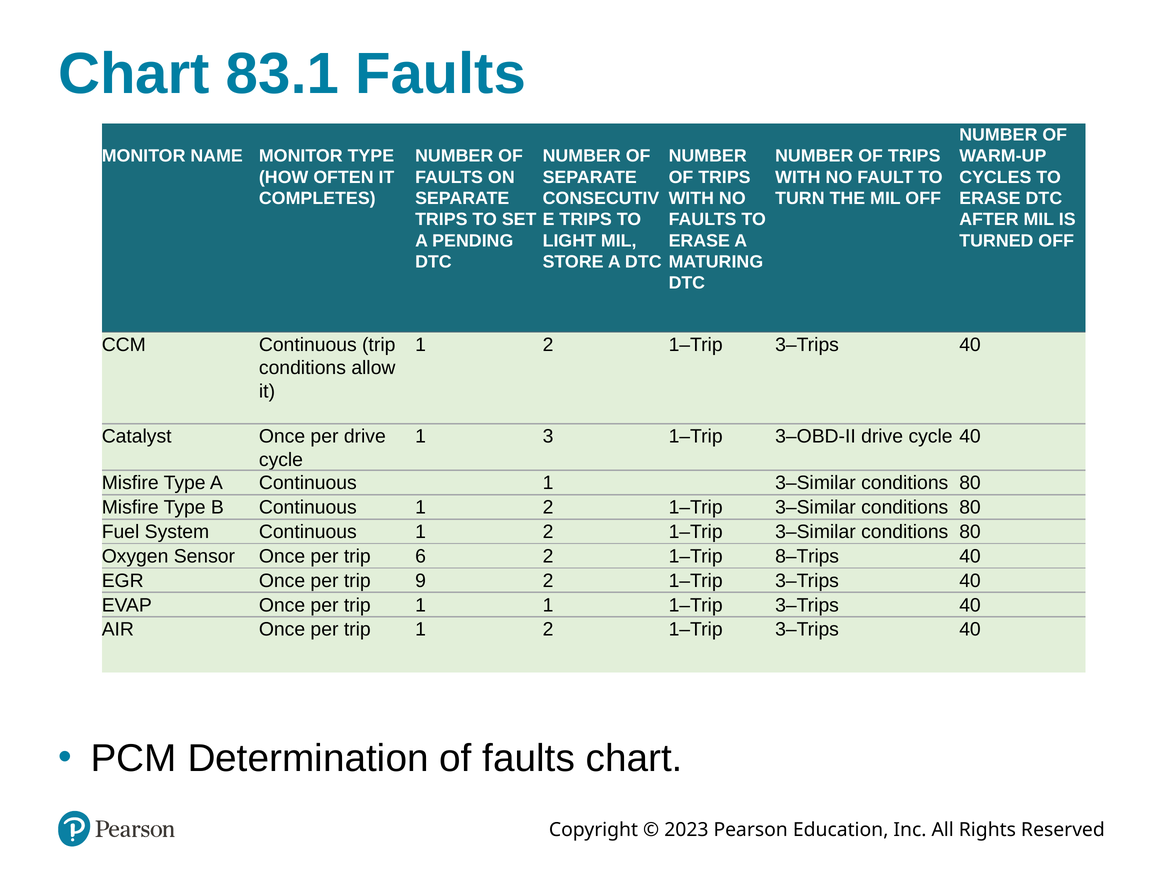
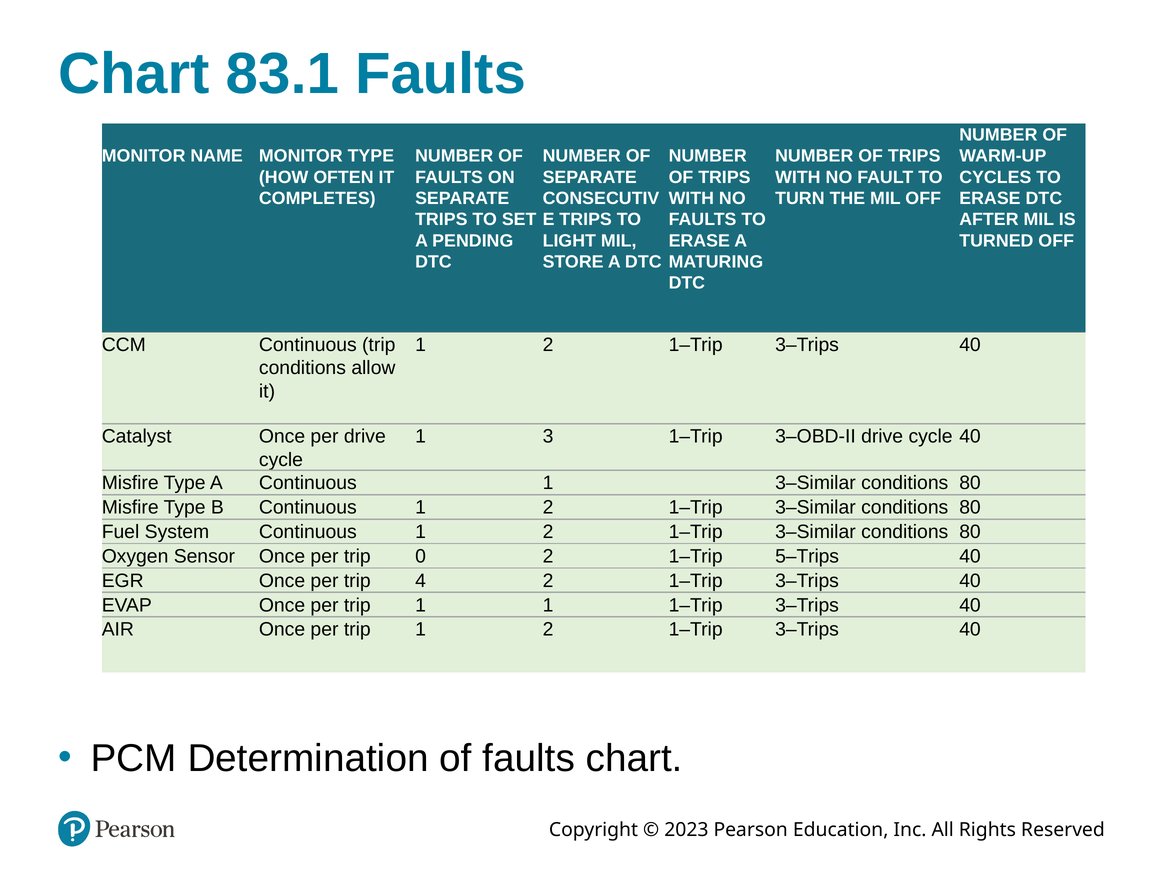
6: 6 -> 0
8–Trips: 8–Trips -> 5–Trips
9: 9 -> 4
